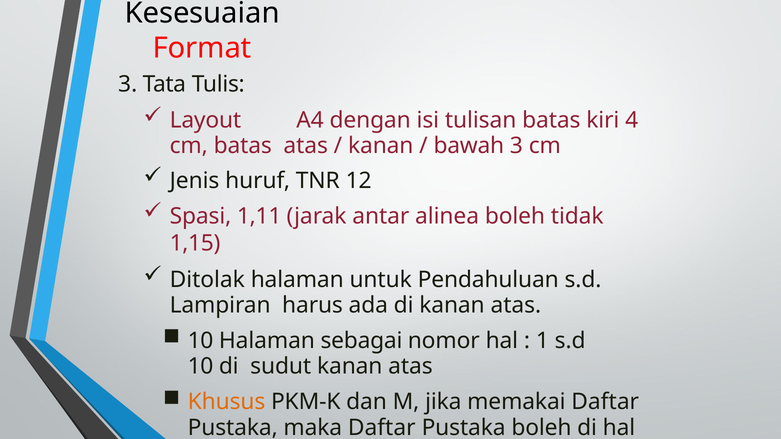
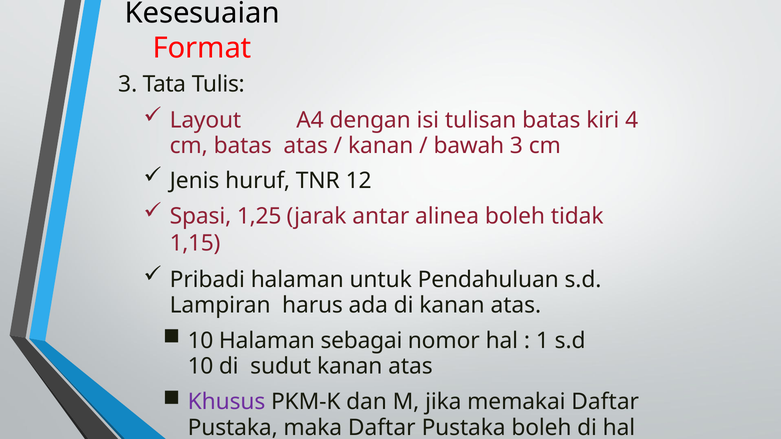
1,11: 1,11 -> 1,25
Ditolak: Ditolak -> Pribadi
Khusus colour: orange -> purple
